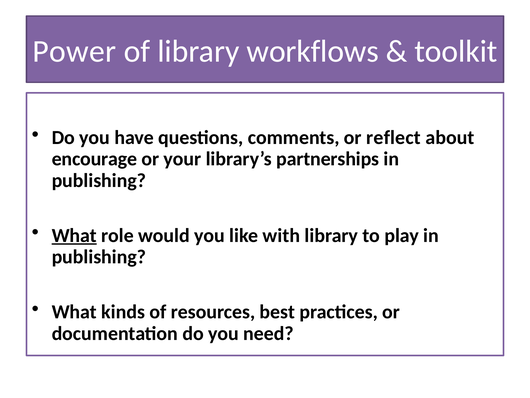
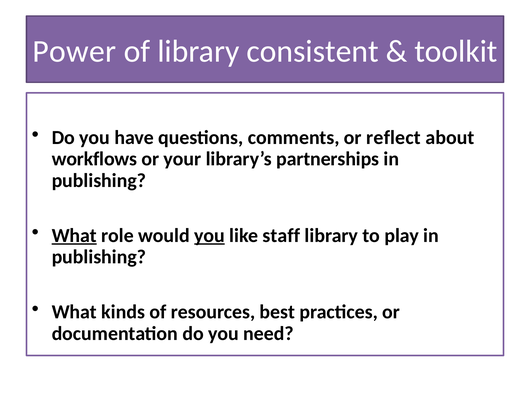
workflows: workflows -> consistent
encourage: encourage -> workflows
you at (210, 235) underline: none -> present
with: with -> staff
